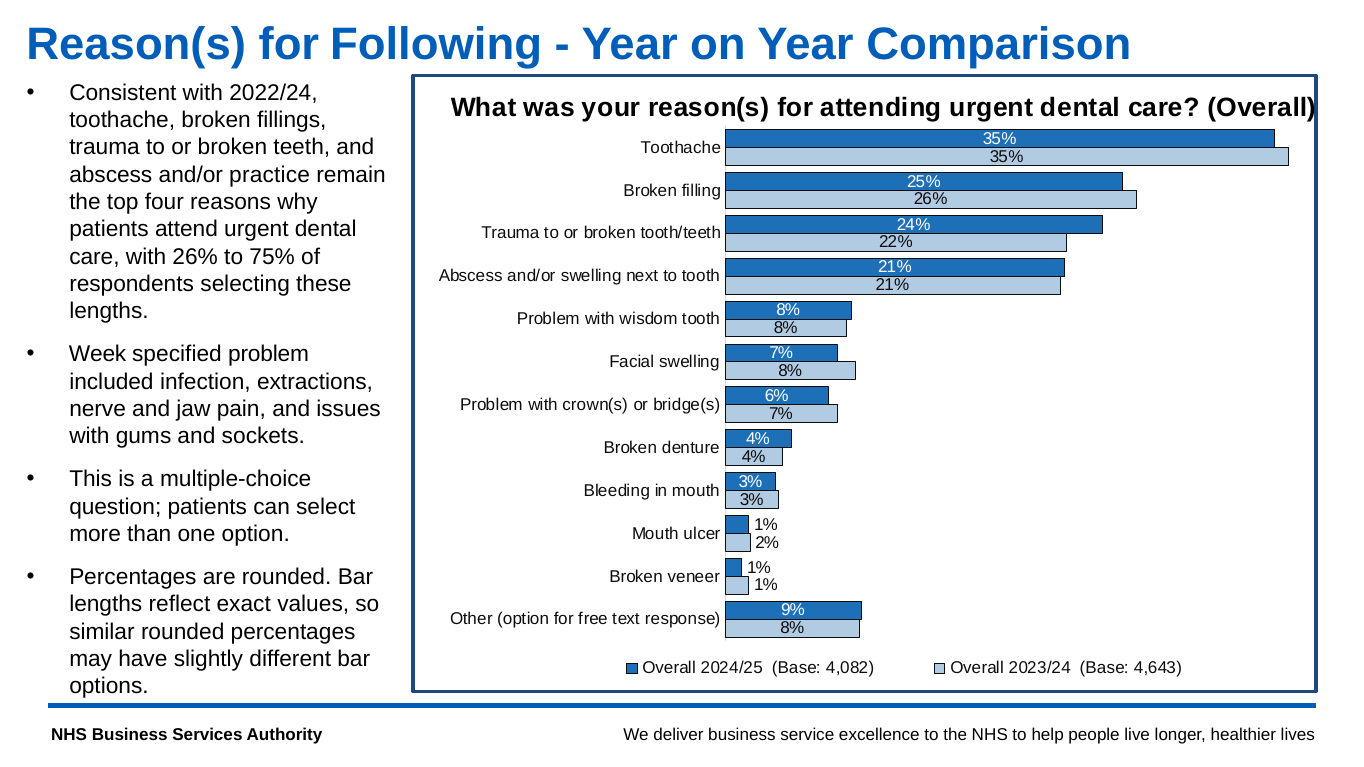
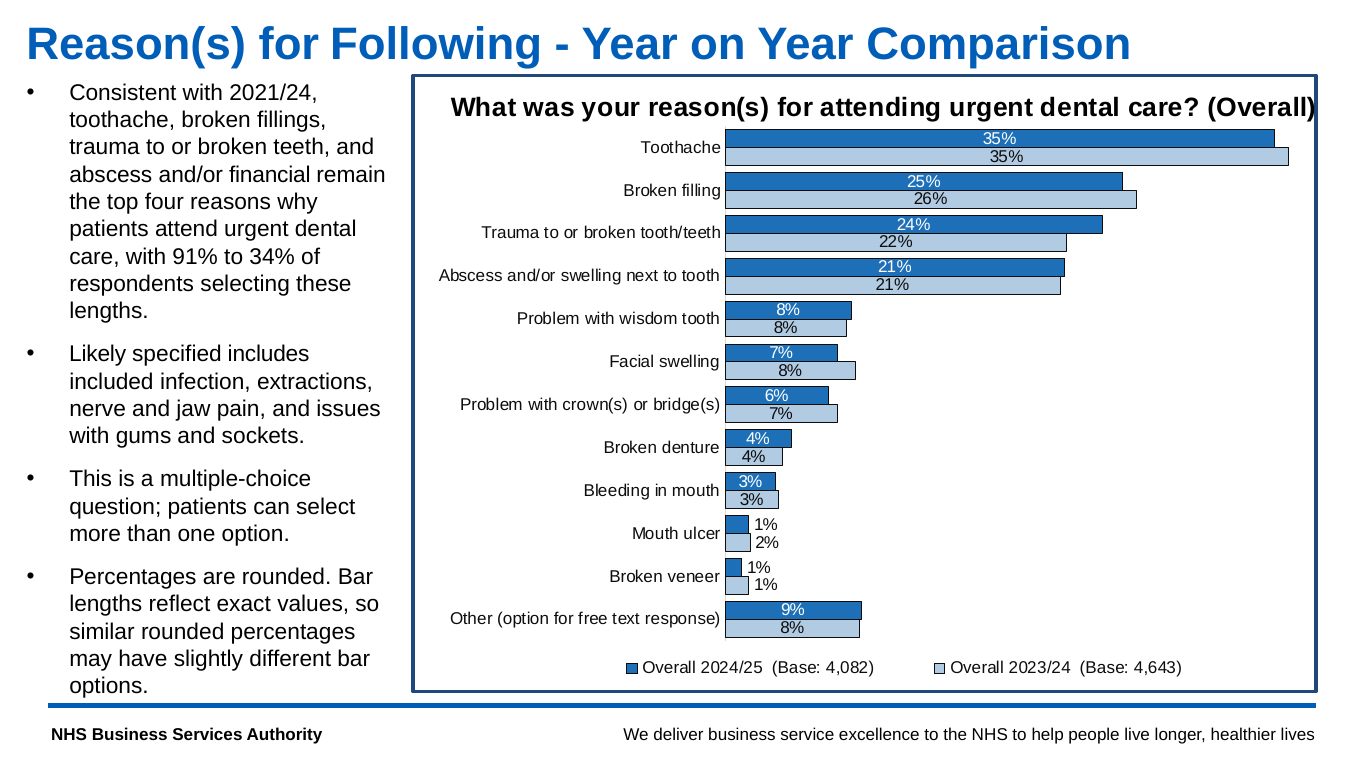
2022/24: 2022/24 -> 2021/24
practice: practice -> financial
with 26%: 26% -> 91%
75%: 75% -> 34%
Week: Week -> Likely
specified problem: problem -> includes
